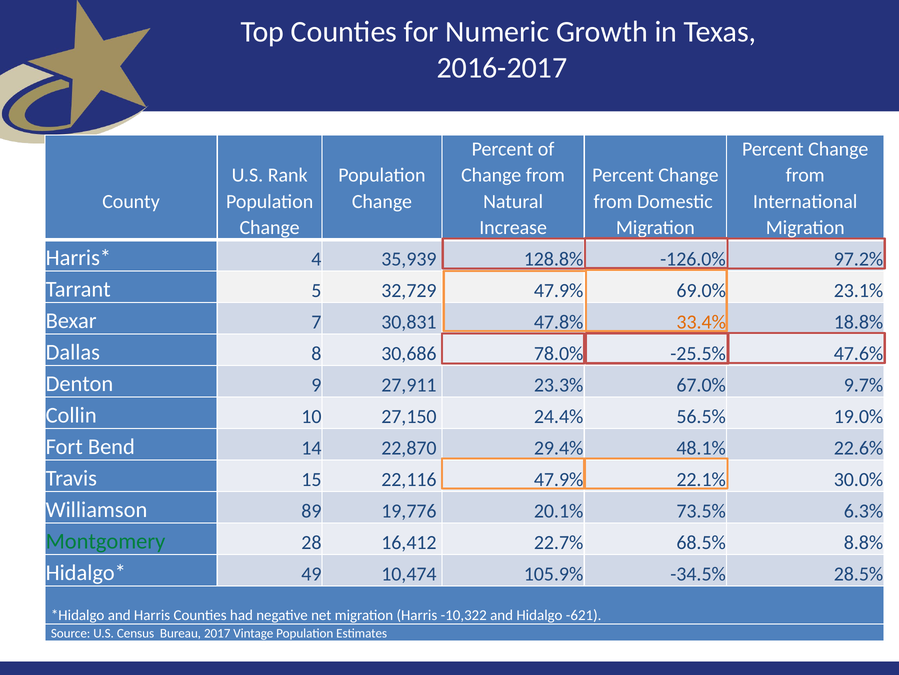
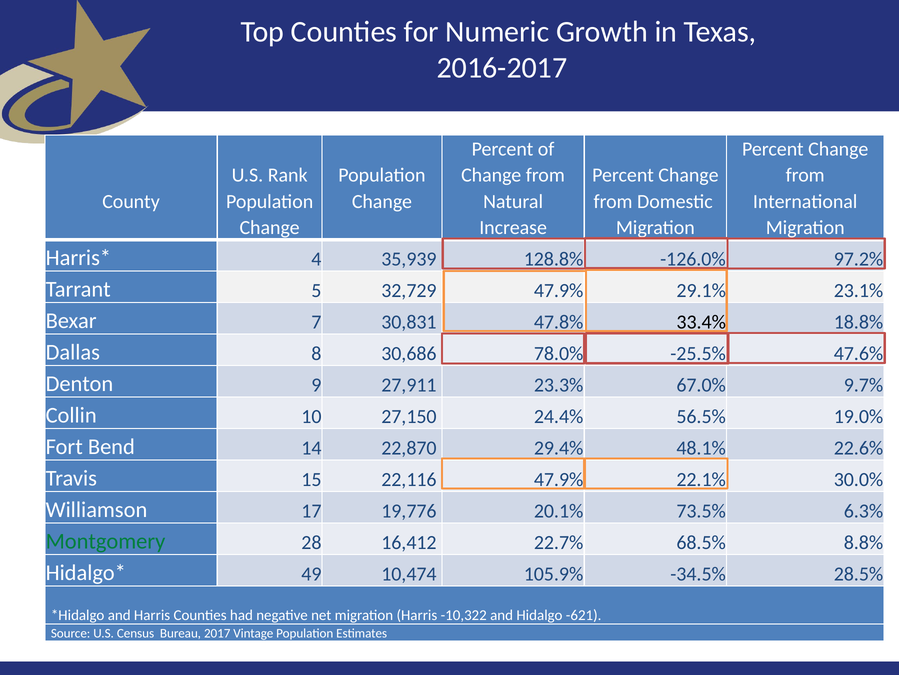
69.0%: 69.0% -> 29.1%
33.4% colour: orange -> black
89: 89 -> 17
